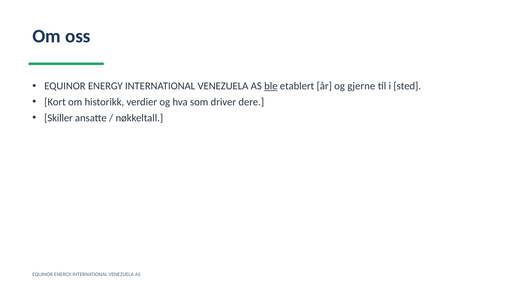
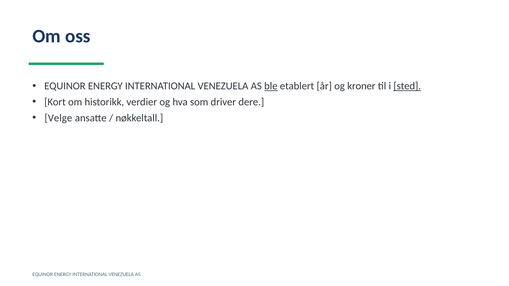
gjerne: gjerne -> kroner
sted underline: none -> present
Skiller: Skiller -> Velge
